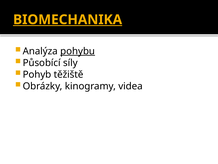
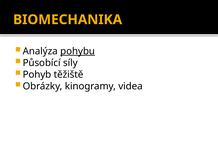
BIOMECHANIKA underline: present -> none
